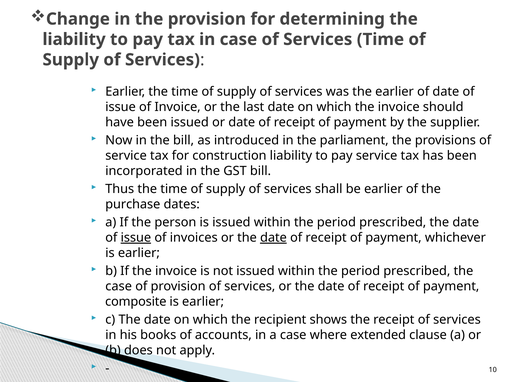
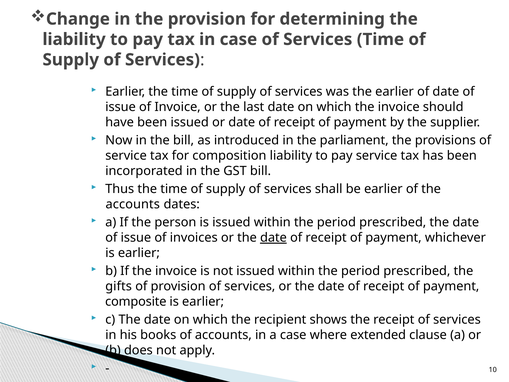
construction: construction -> composition
purchase at (133, 204): purchase -> accounts
issue at (136, 238) underline: present -> none
case at (119, 286): case -> gifts
